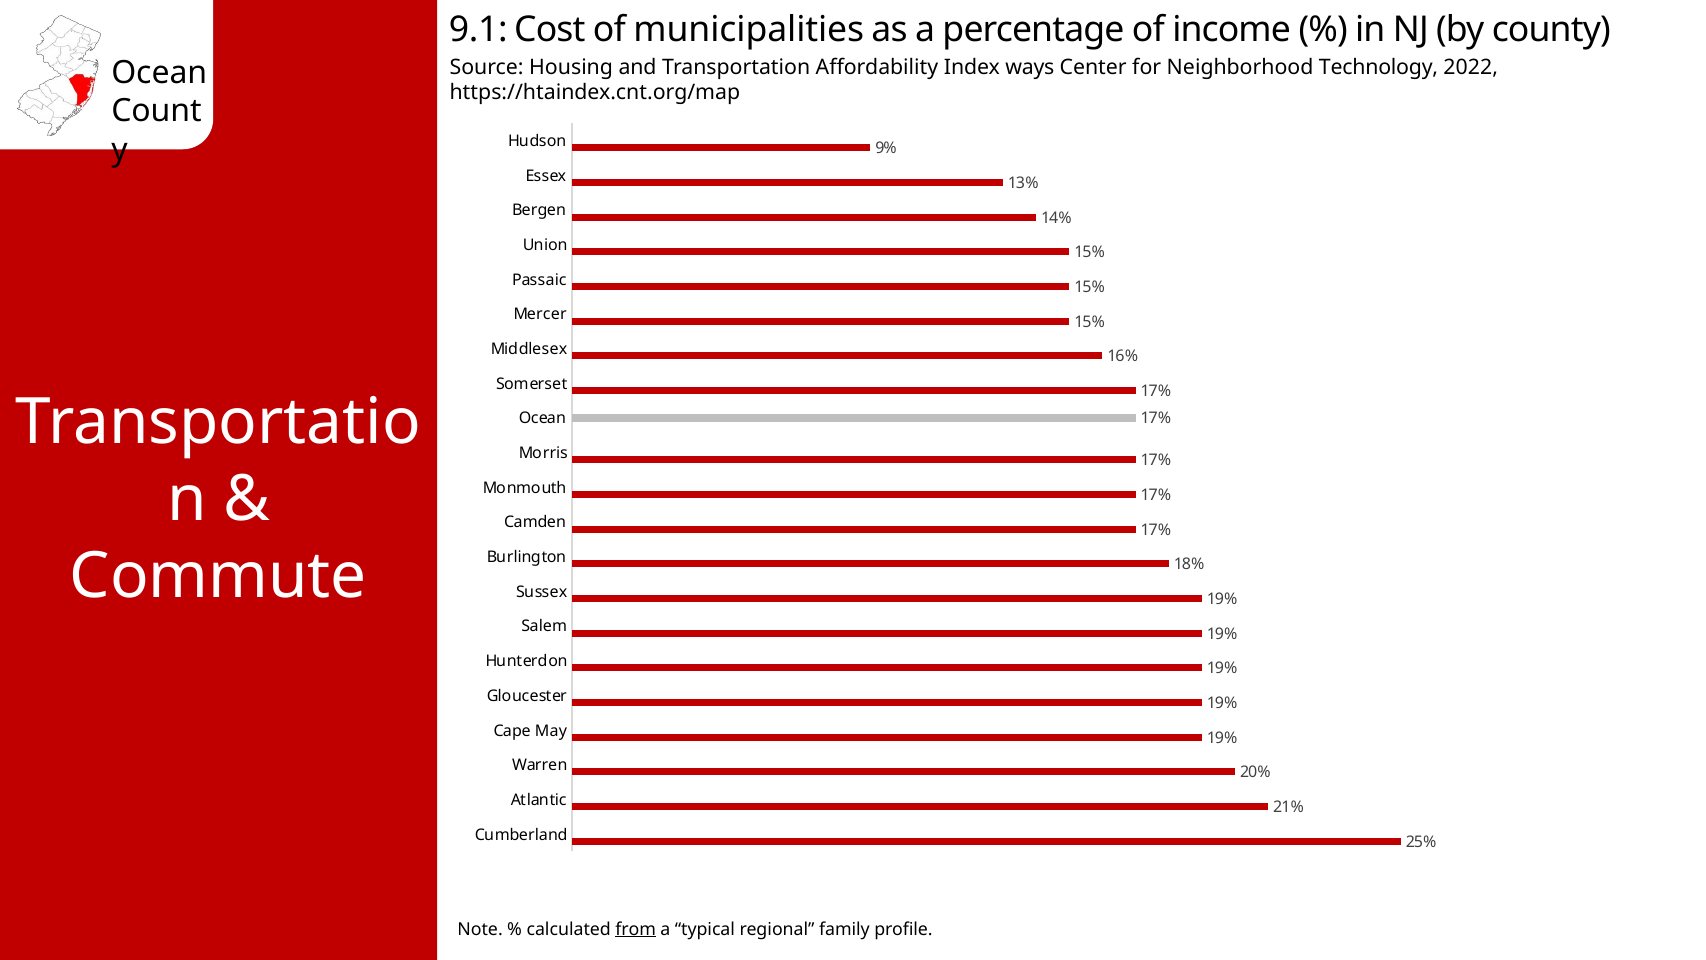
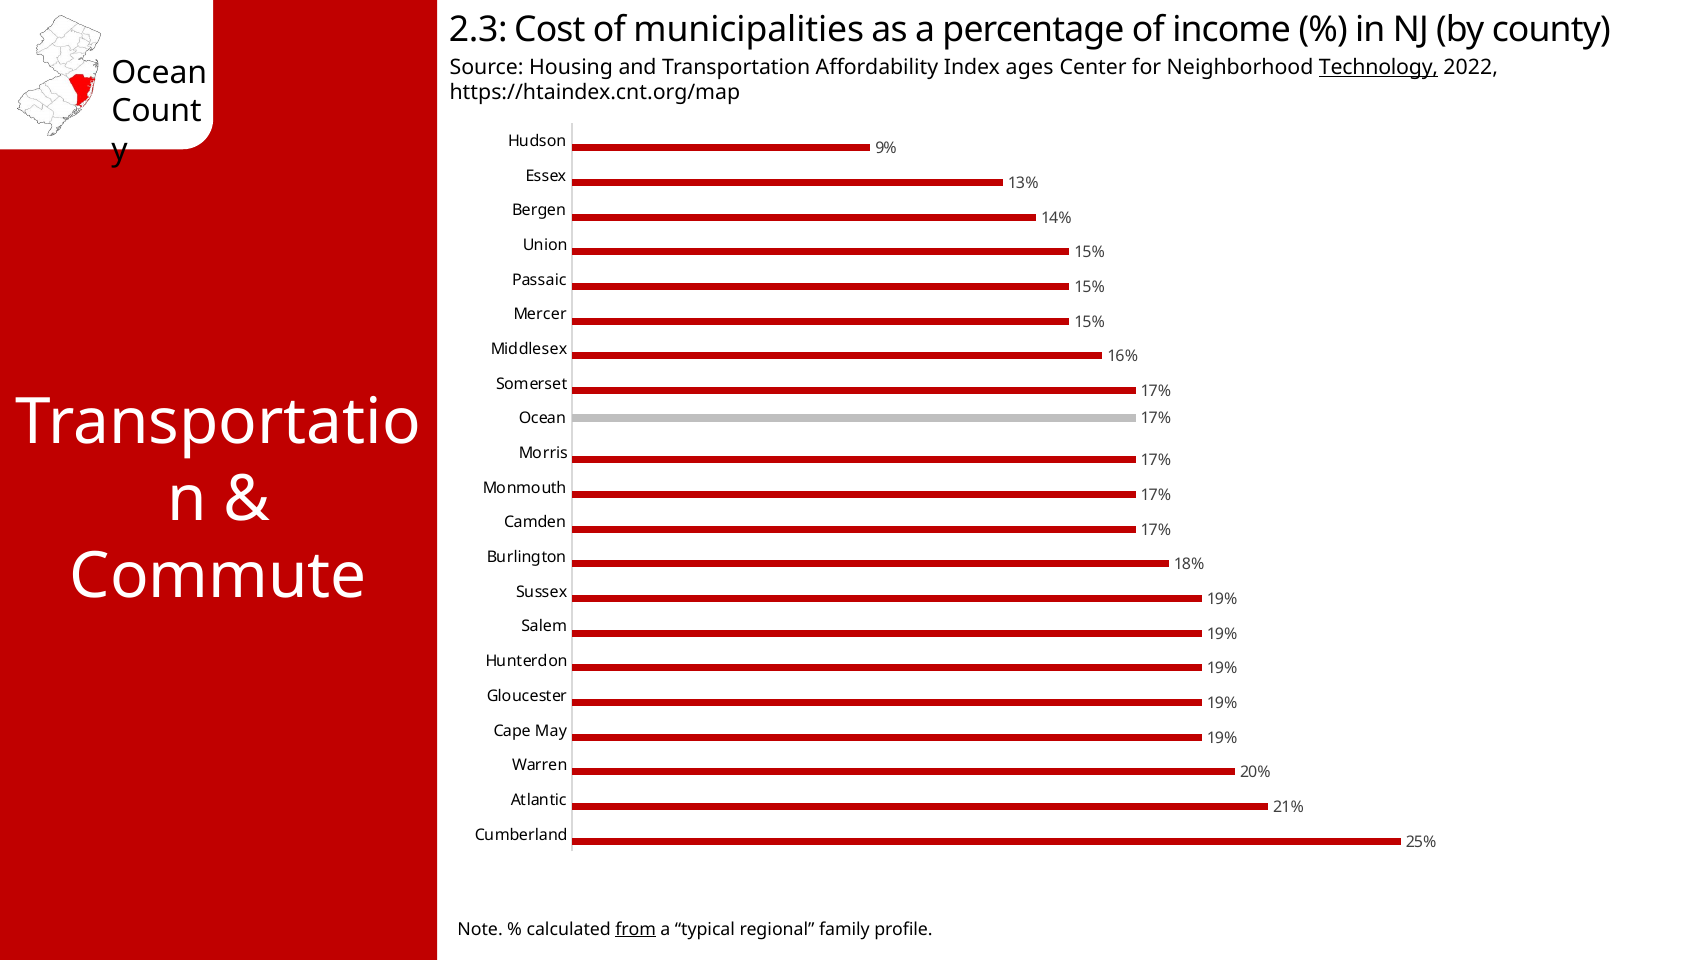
9.1: 9.1 -> 2.3
ways: ways -> ages
Technology underline: none -> present
